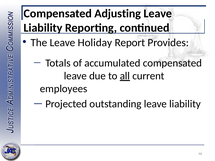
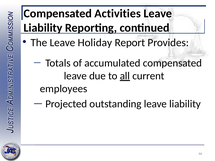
Adjusting: Adjusting -> Activities
